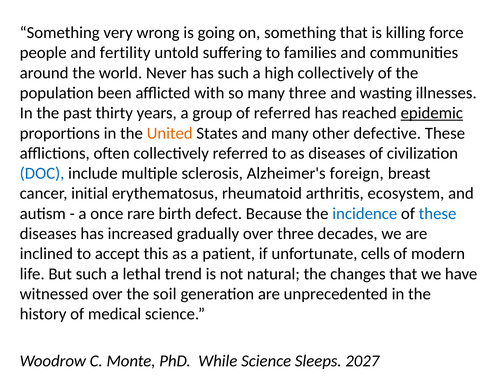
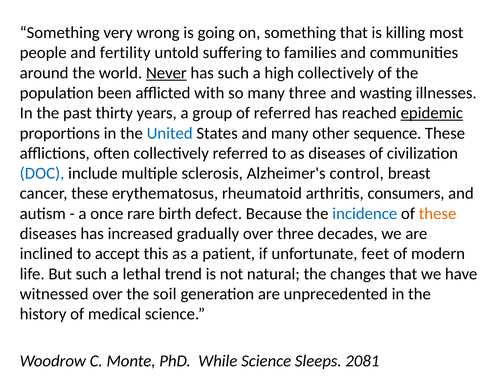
force: force -> most
Never underline: none -> present
United colour: orange -> blue
defective: defective -> sequence
foreign: foreign -> control
cancer initial: initial -> these
ecosystem: ecosystem -> consumers
these at (438, 214) colour: blue -> orange
cells: cells -> feet
2027: 2027 -> 2081
